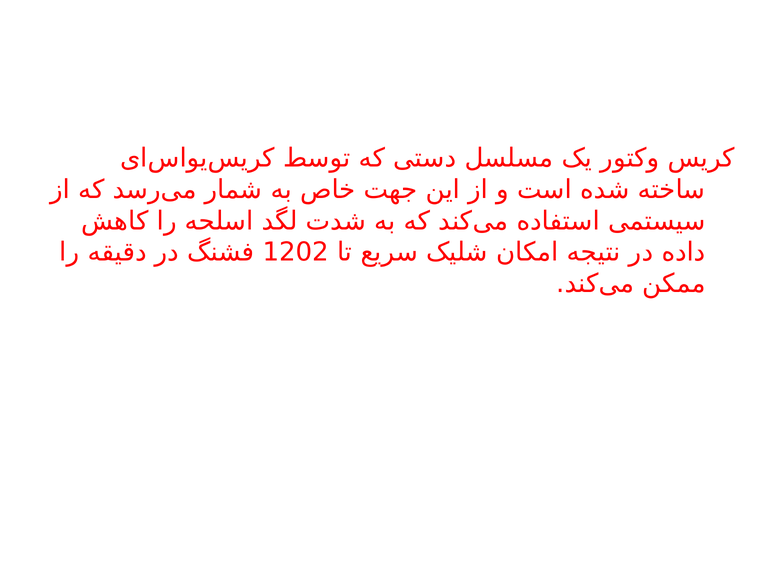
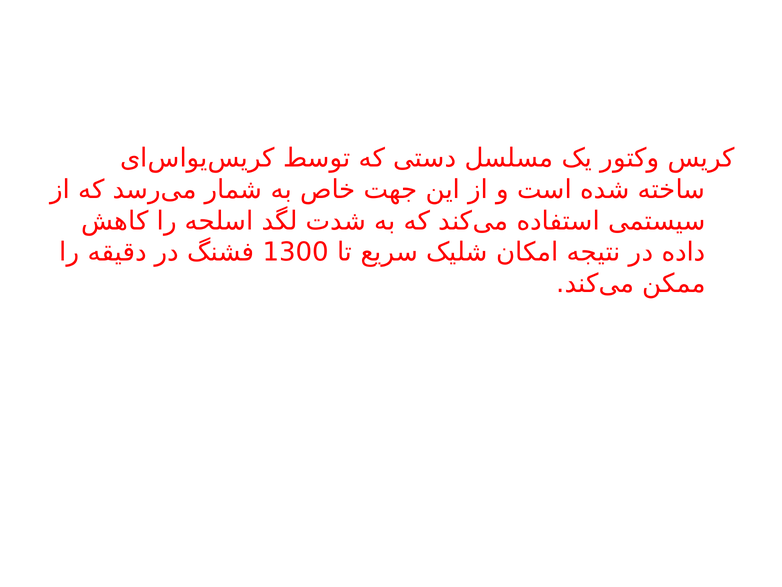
1202: 1202 -> 1300
